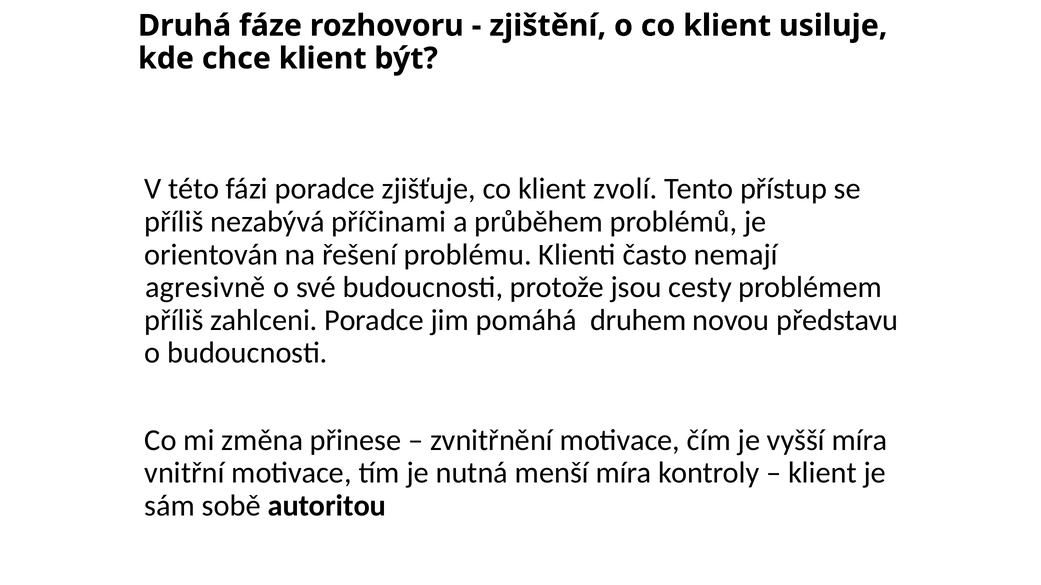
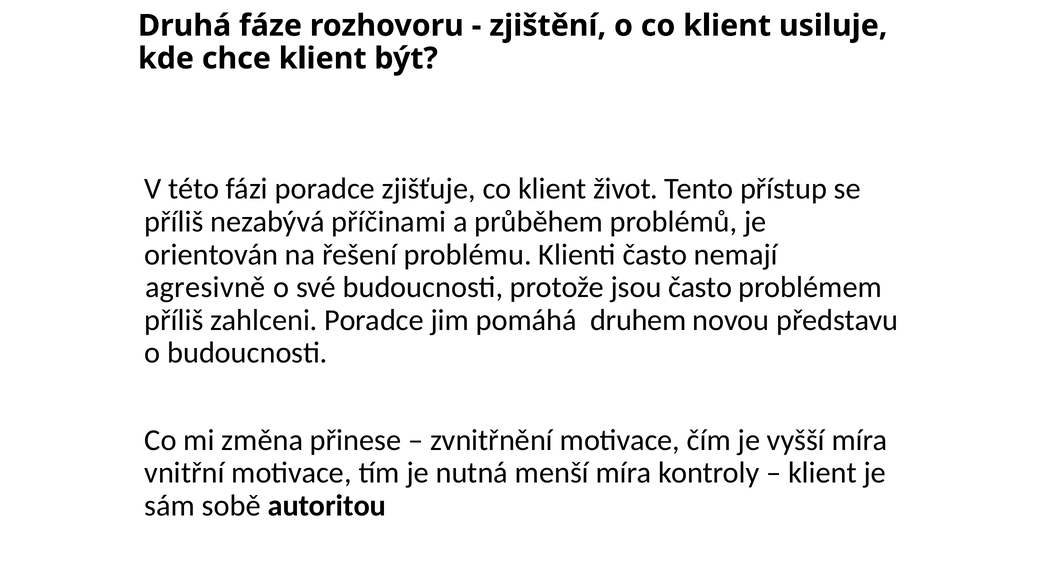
zvolí: zvolí -> život
jsou cesty: cesty -> často
